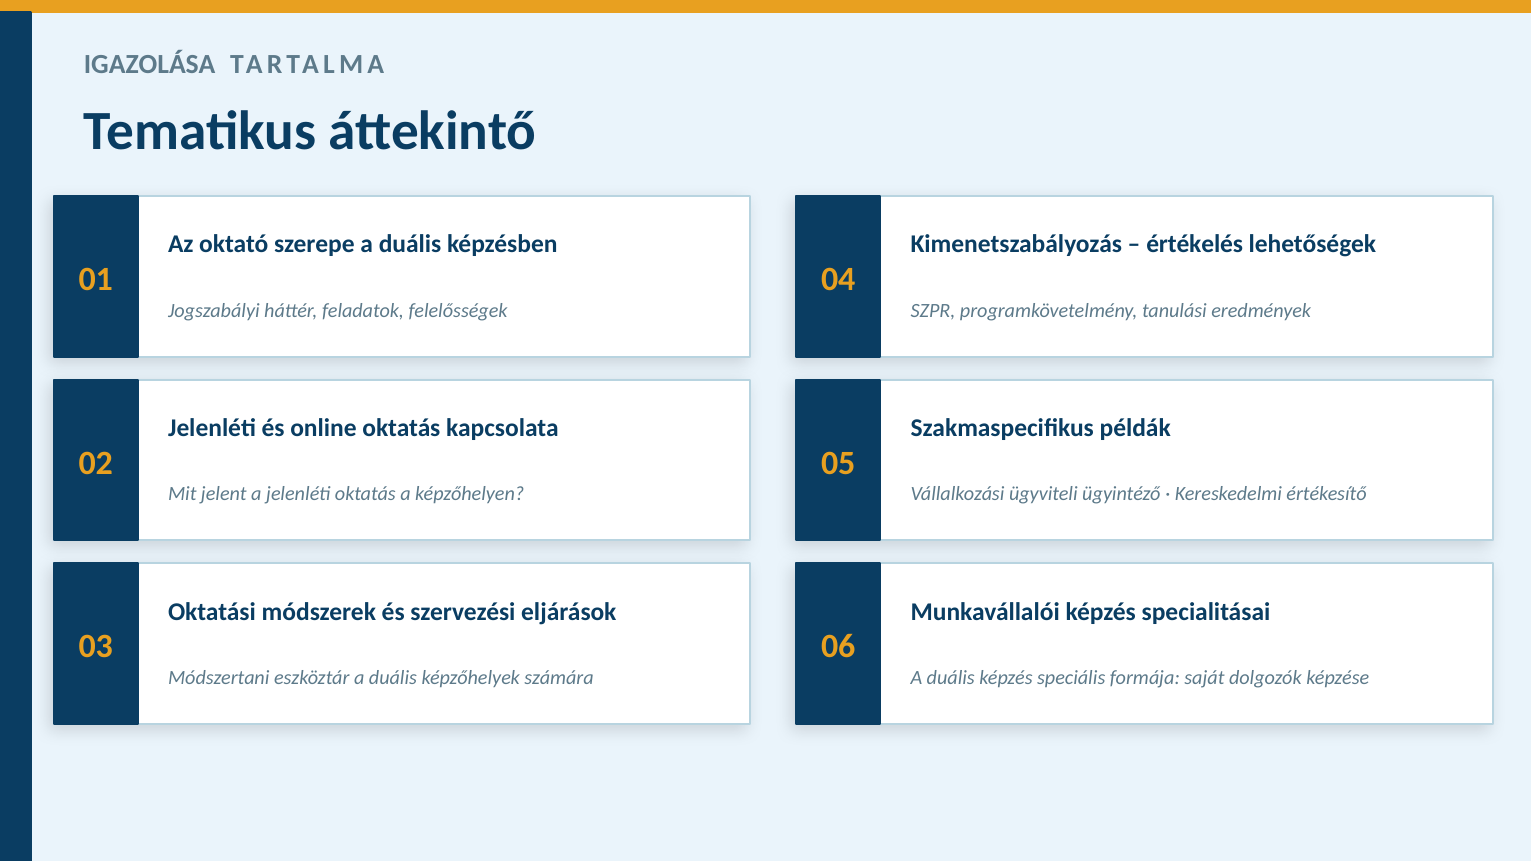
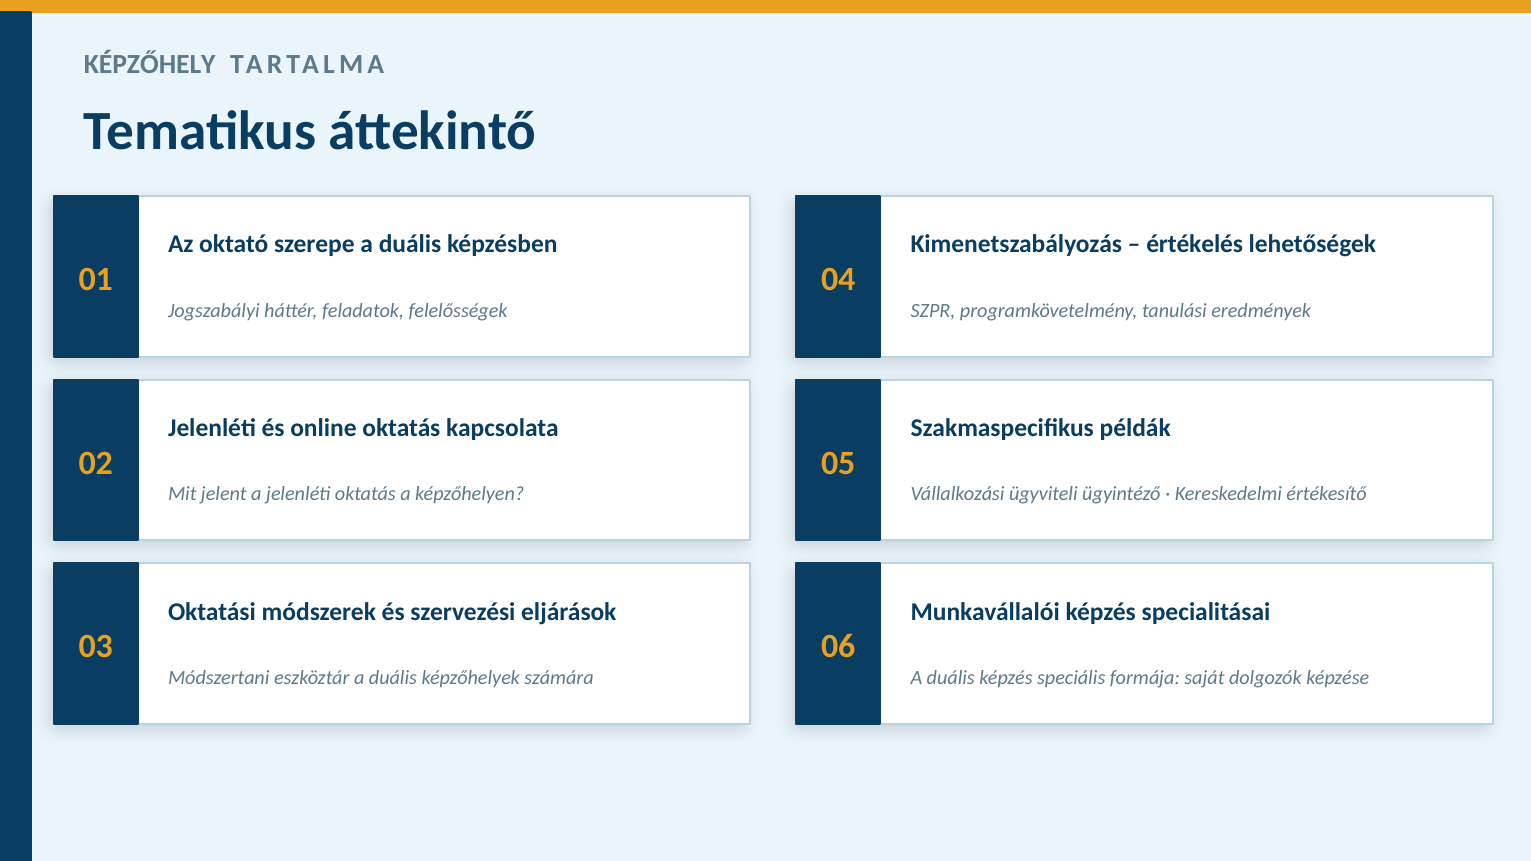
IGAZOLÁSA: IGAZOLÁSA -> KÉPZŐHELY
